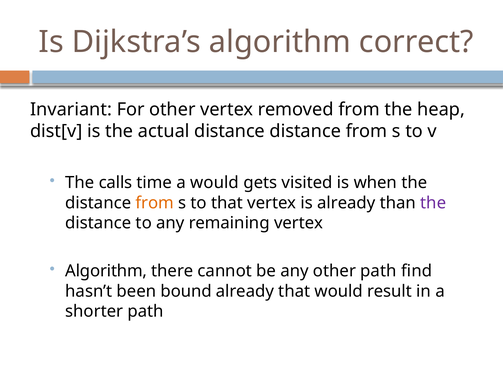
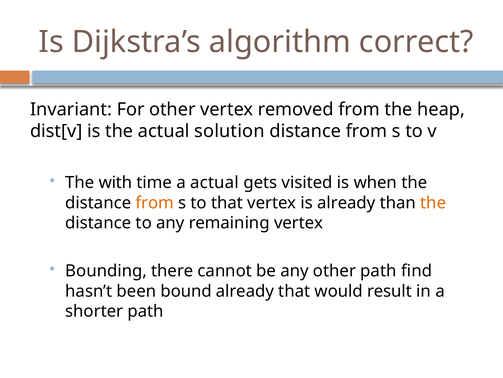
actual distance: distance -> solution
calls: calls -> with
a would: would -> actual
the at (433, 202) colour: purple -> orange
Algorithm at (106, 271): Algorithm -> Bounding
